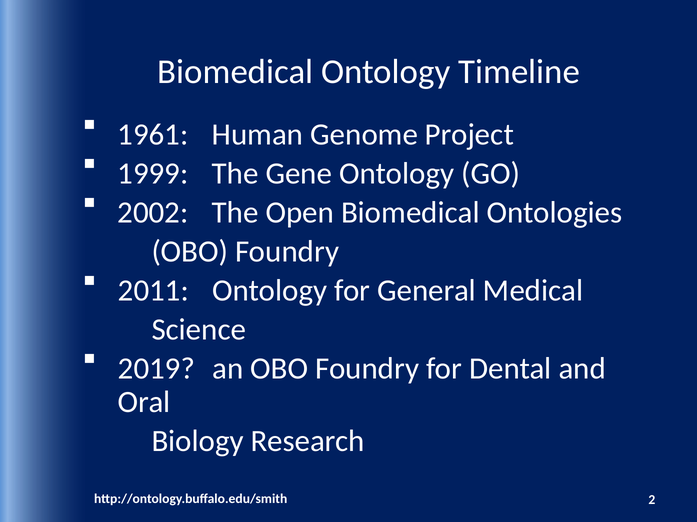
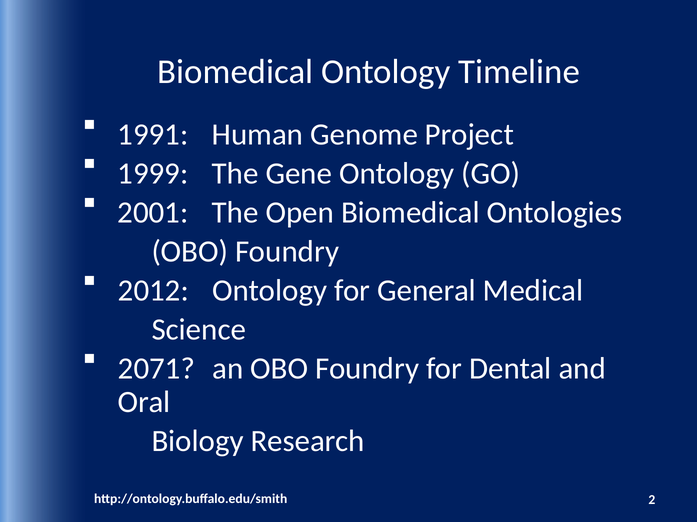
1961: 1961 -> 1991
2002: 2002 -> 2001
2011: 2011 -> 2012
2019: 2019 -> 2071
